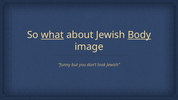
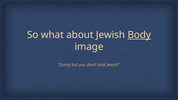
what underline: present -> none
